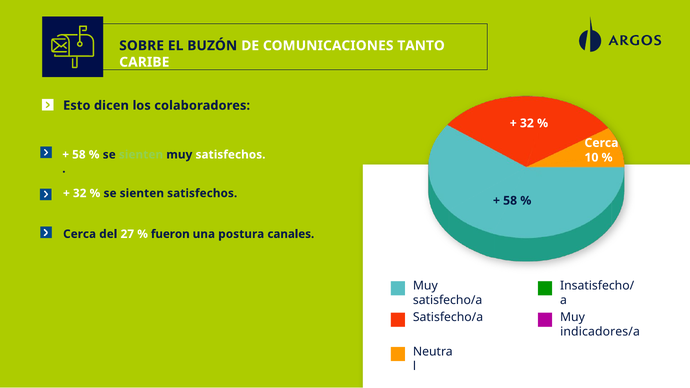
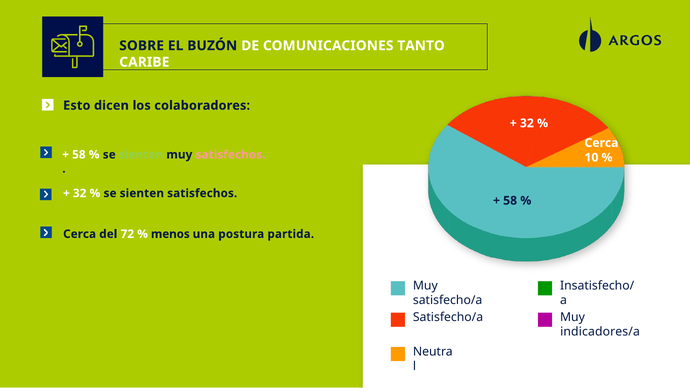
satisfechos at (231, 155) colour: white -> pink
27: 27 -> 72
fueron: fueron -> menos
canales: canales -> partida
